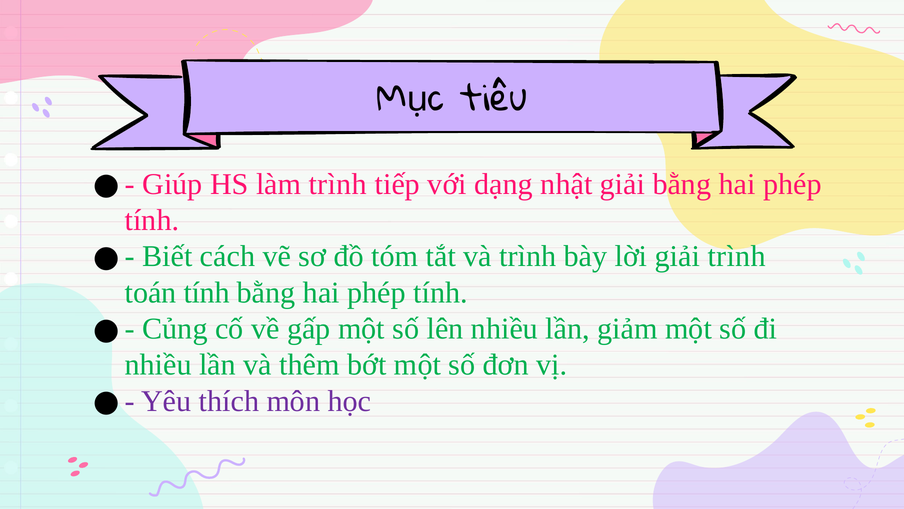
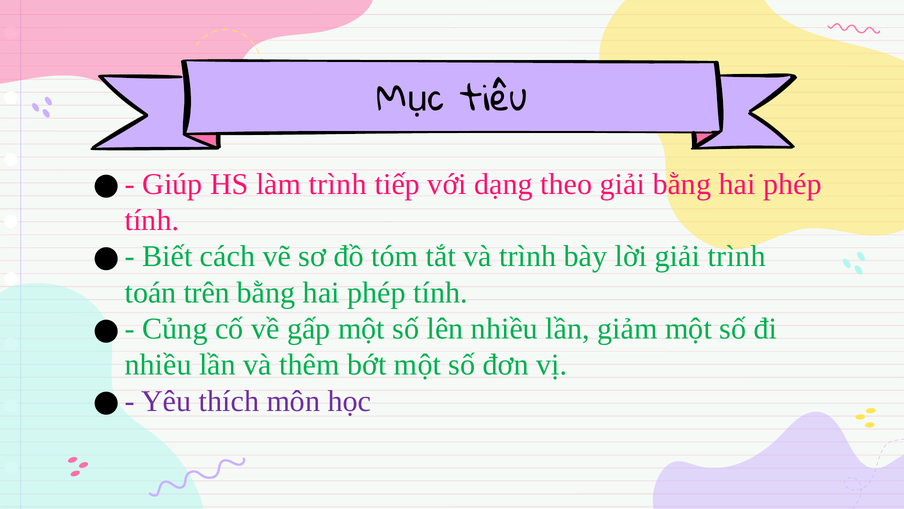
nhật: nhật -> theo
toán tính: tính -> trên
